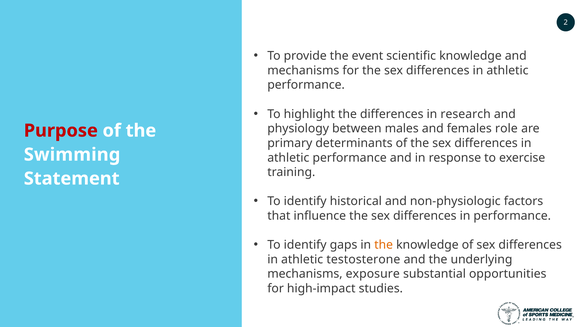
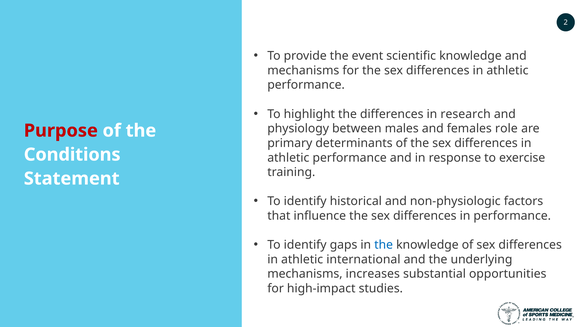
Swimming: Swimming -> Conditions
the at (384, 245) colour: orange -> blue
testosterone: testosterone -> international
exposure: exposure -> increases
